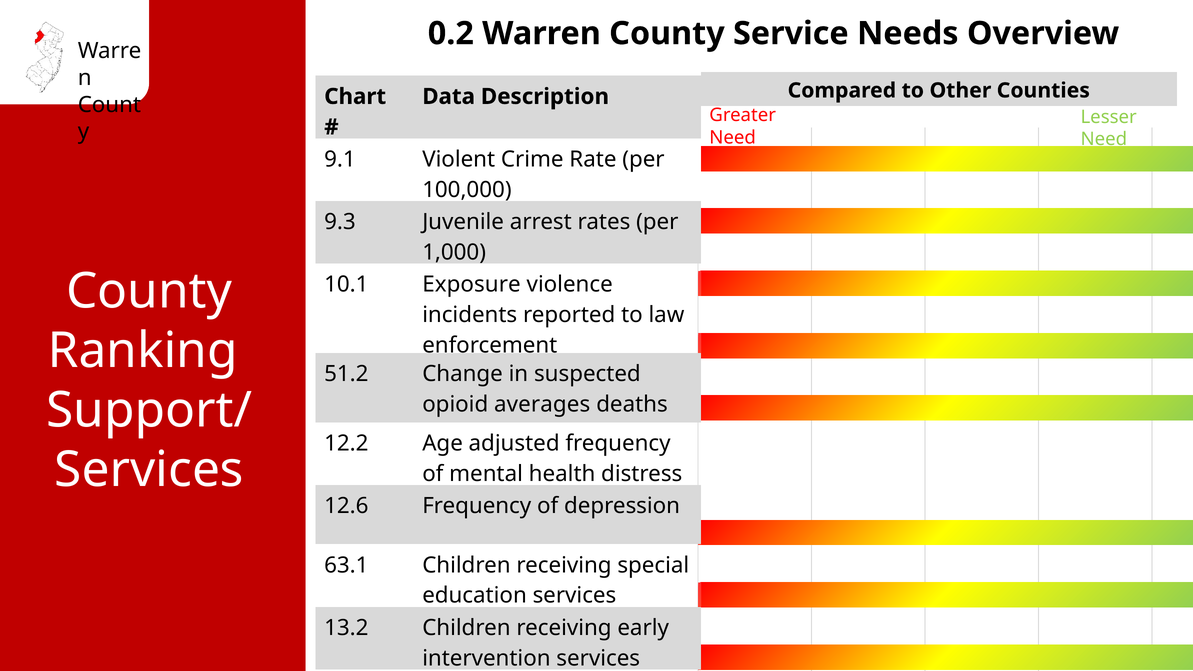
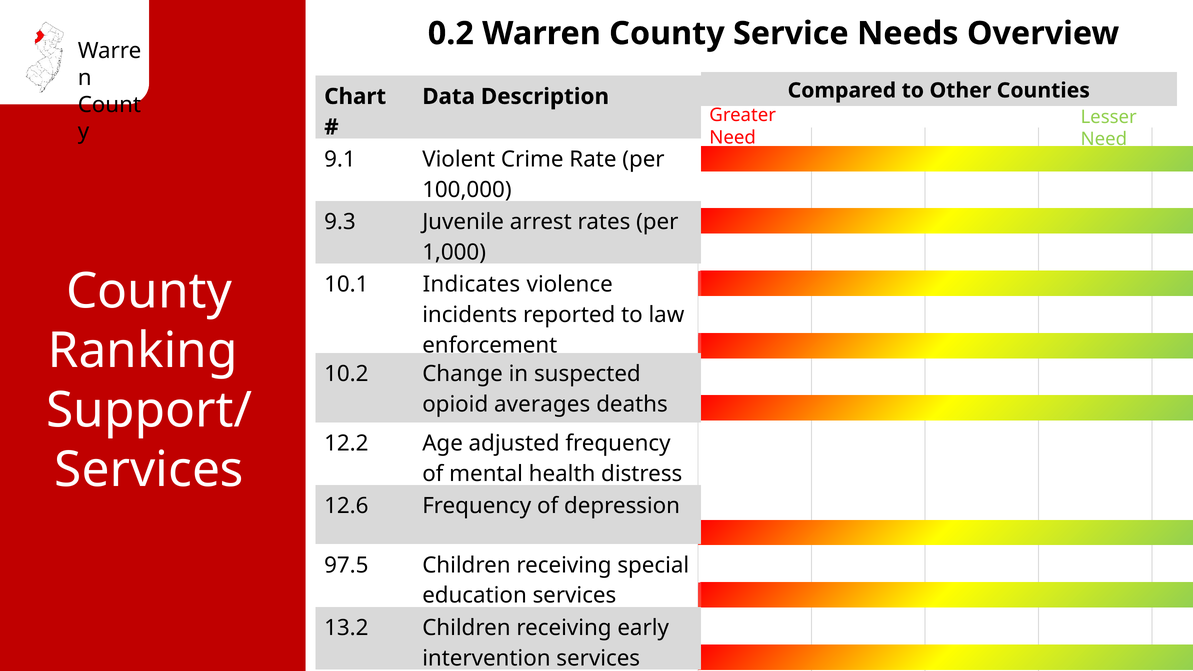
Exposure: Exposure -> Indicates
51.2: 51.2 -> 10.2
63.1: 63.1 -> 97.5
